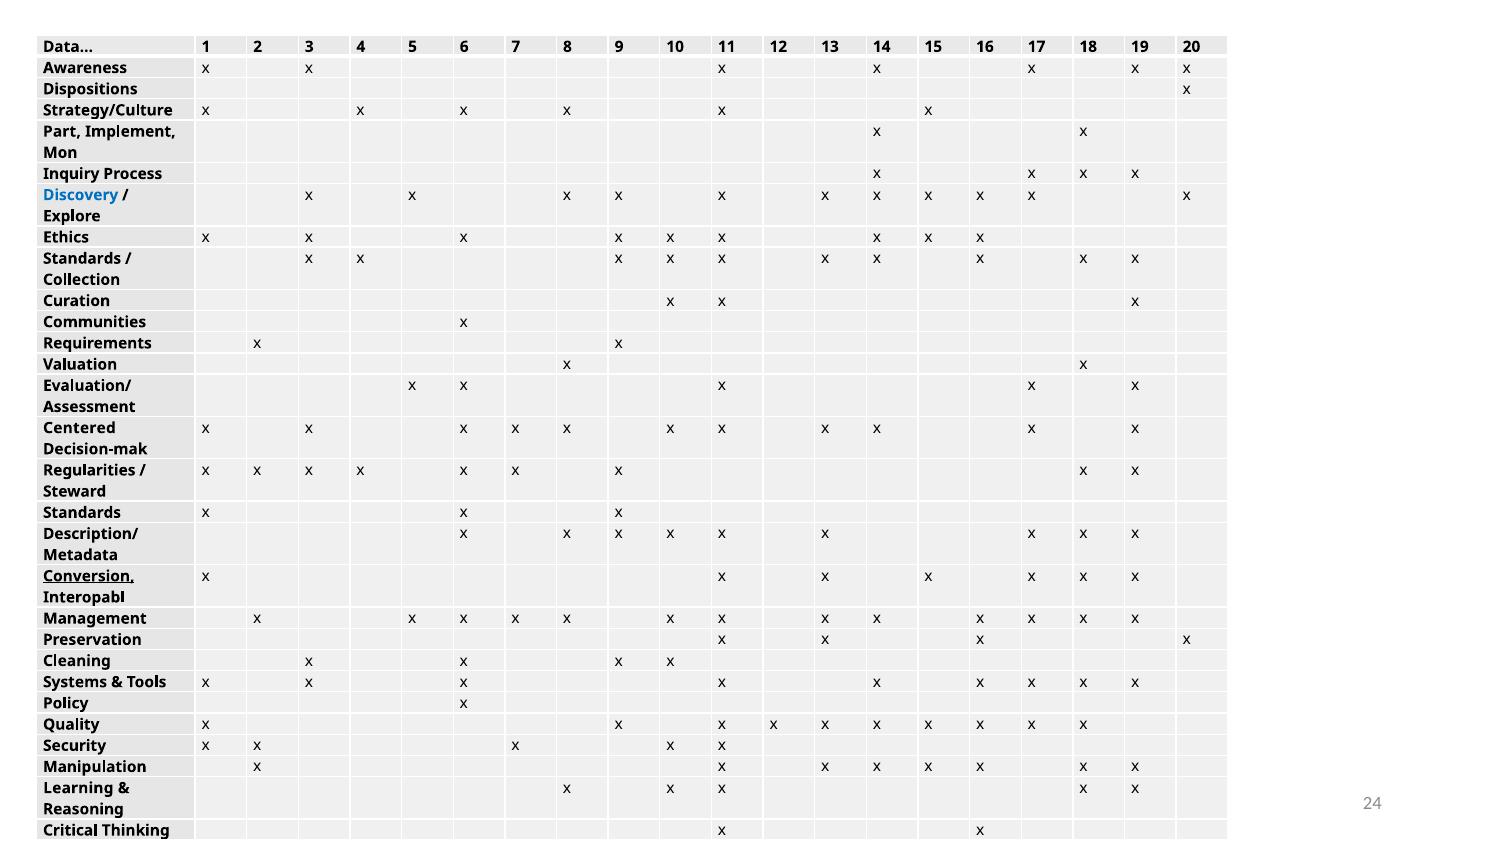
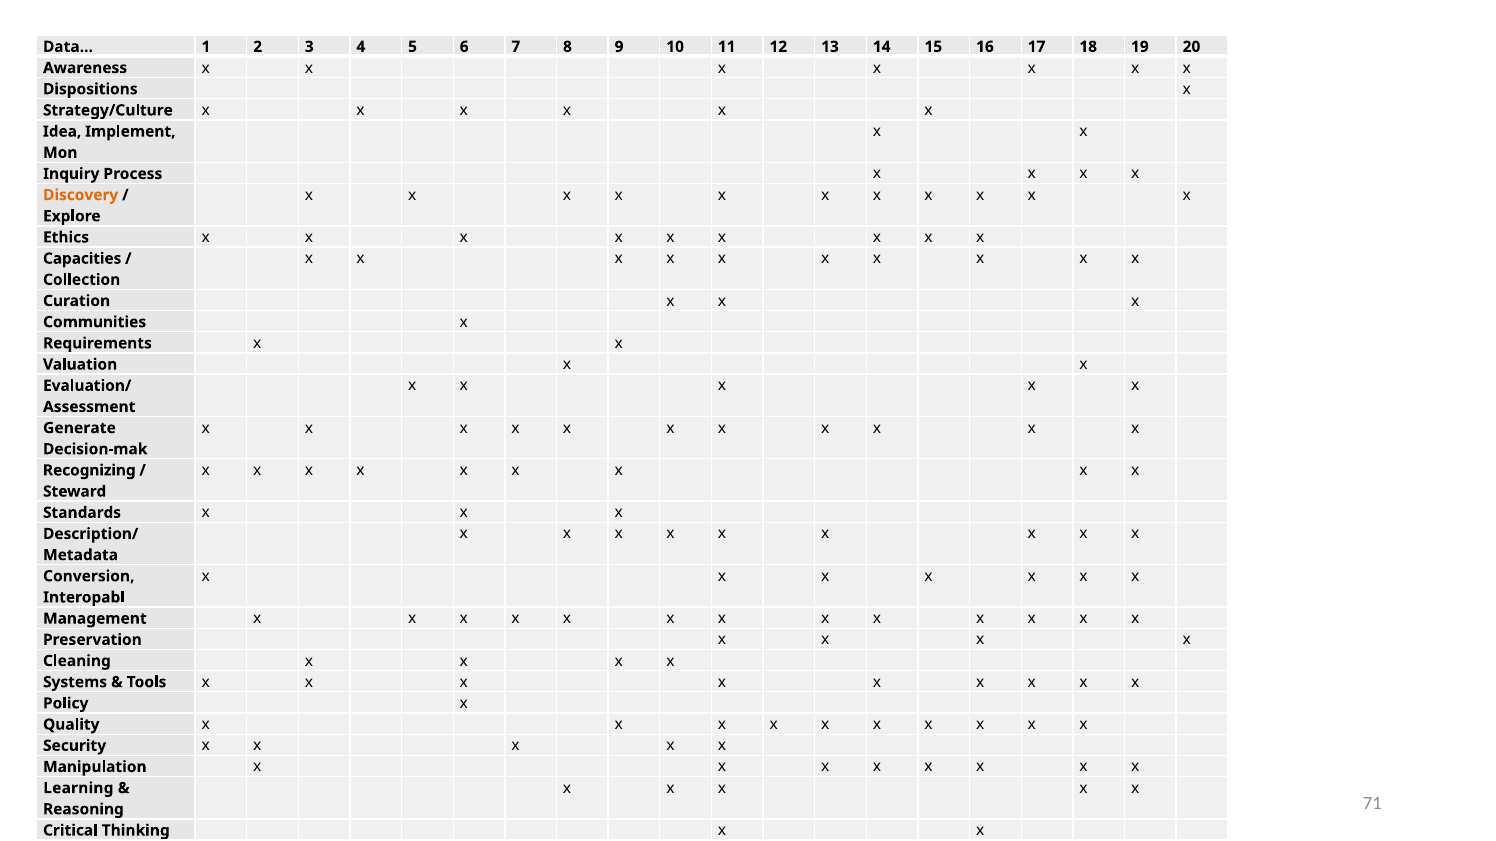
Part: Part -> Idea
Discovery colour: blue -> orange
Standards at (82, 259): Standards -> Capacities
Centered at (79, 428): Centered -> Generate
Regularities: Regularities -> Recognizing
Conversion underline: present -> none
24: 24 -> 71
